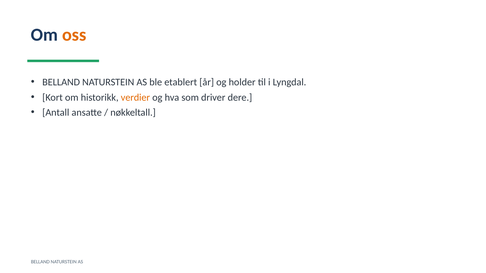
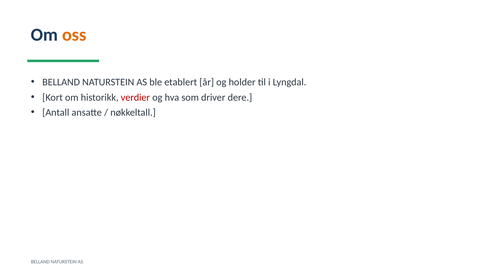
verdier colour: orange -> red
